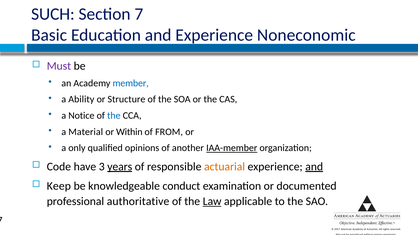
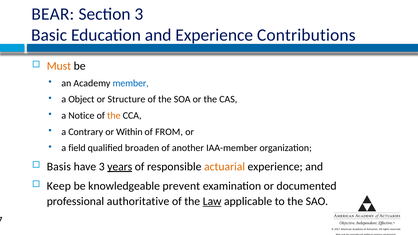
SUCH: SUCH -> BEAR
Section 7: 7 -> 3
Noneconomic: Noneconomic -> Contributions
Must colour: purple -> orange
Ability: Ability -> Object
the at (114, 116) colour: blue -> orange
Material: Material -> Contrary
only: only -> field
opinions: opinions -> broaden
IAA-member underline: present -> none
Code: Code -> Basis
and at (314, 167) underline: present -> none
conduct: conduct -> prevent
